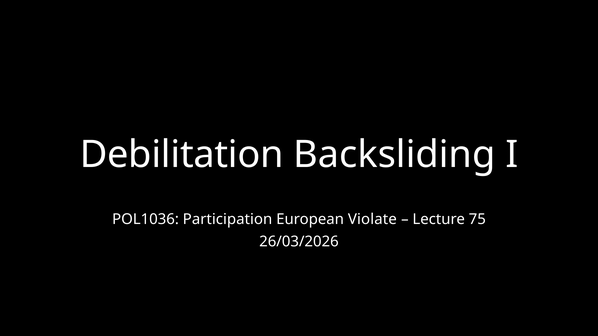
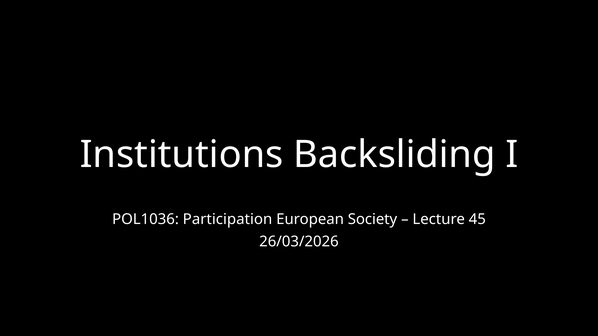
Debilitation: Debilitation -> Institutions
Violate: Violate -> Society
75: 75 -> 45
